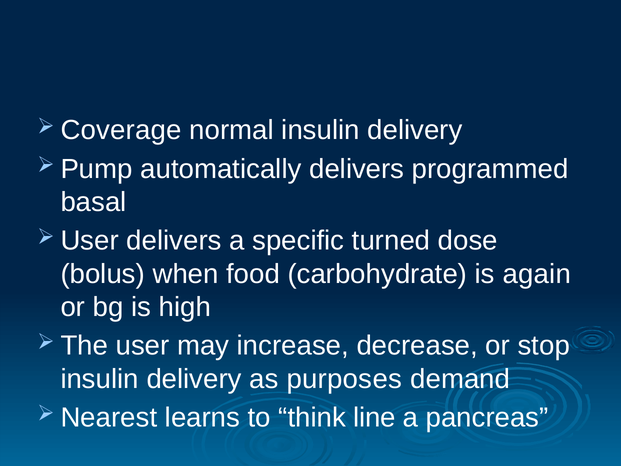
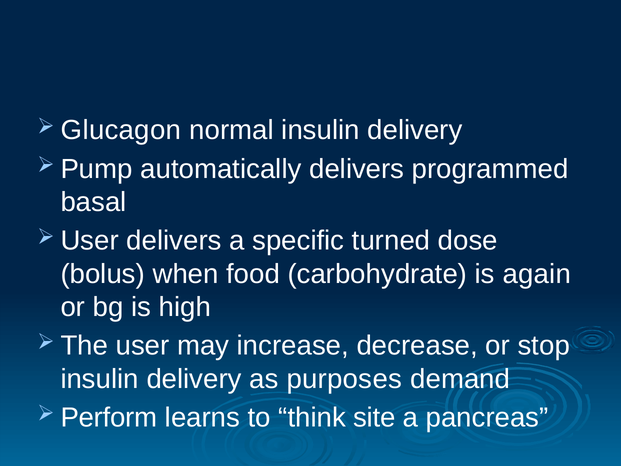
Coverage: Coverage -> Glucagon
Nearest: Nearest -> Perform
line: line -> site
